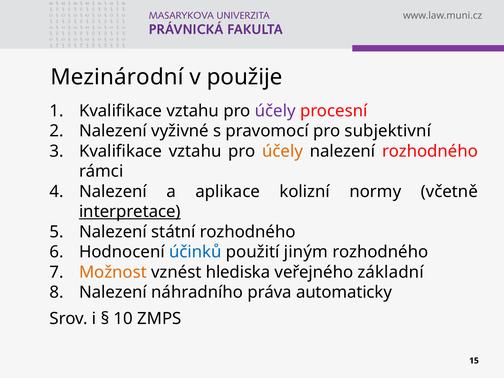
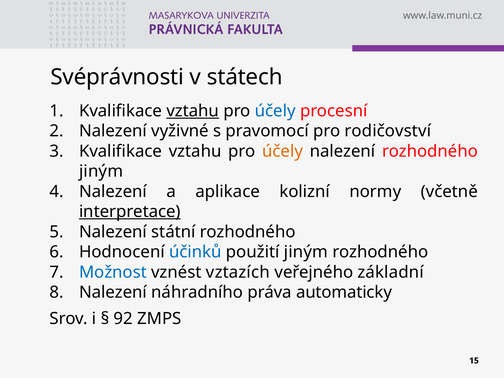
Mezinárodní: Mezinárodní -> Svéprávnosti
použije: použije -> státech
vztahu at (193, 111) underline: none -> present
účely at (275, 111) colour: purple -> blue
subjektivní: subjektivní -> rodičovství
rámci at (101, 171): rámci -> jiným
Možnost colour: orange -> blue
hlediska: hlediska -> vztazích
10: 10 -> 92
